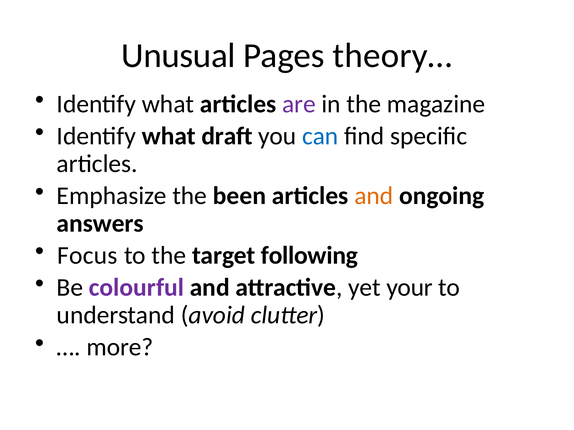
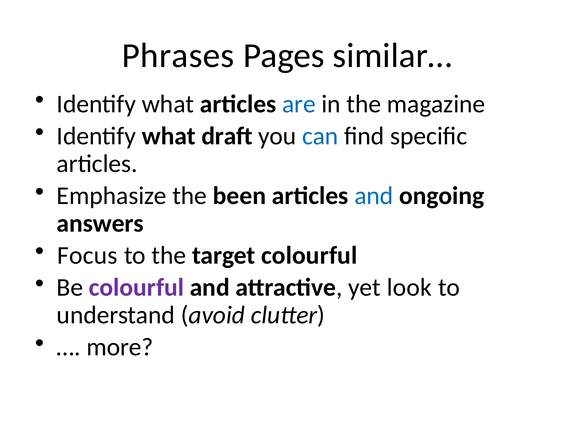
Unusual: Unusual -> Phrases
theory…: theory… -> similar…
are colour: purple -> blue
and at (374, 196) colour: orange -> blue
target following: following -> colourful
your: your -> look
